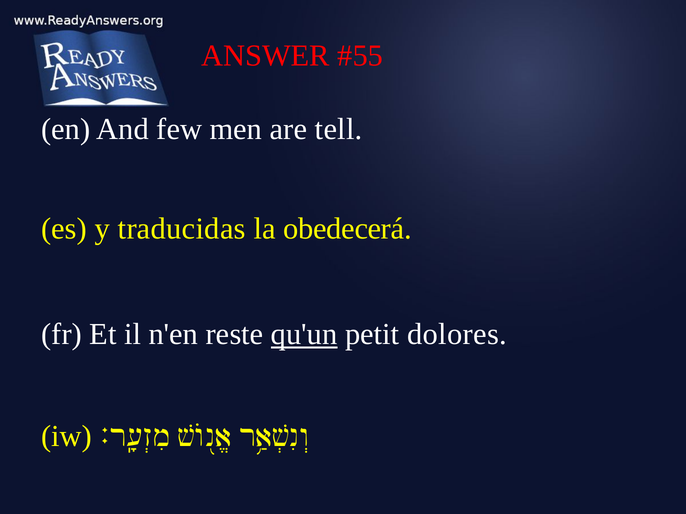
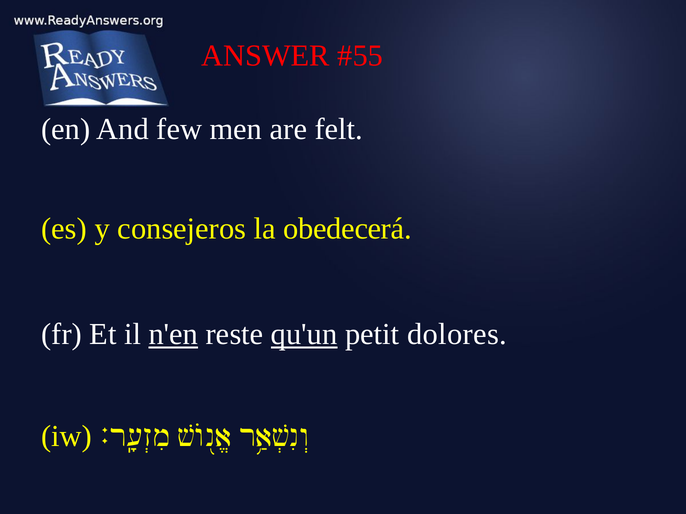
tell: tell -> felt
traducidas: traducidas -> consejeros
n'en underline: none -> present
